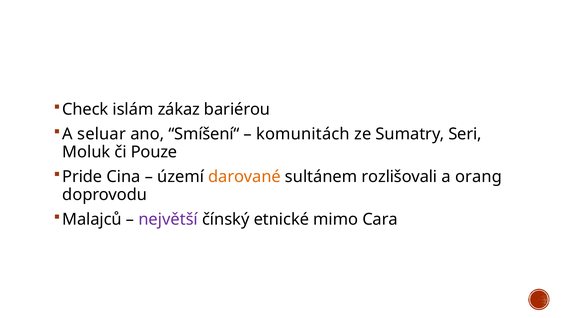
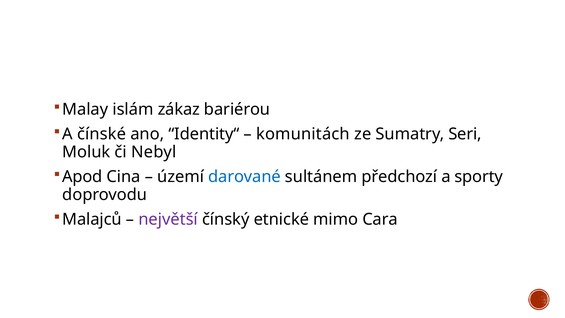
Check: Check -> Malay
seluar: seluar -> čínské
Smíšení“: Smíšení“ -> Identity“
Pouze: Pouze -> Nebyl
Pride: Pride -> Apod
darované colour: orange -> blue
rozlišovali: rozlišovali -> předchozí
orang: orang -> sporty
